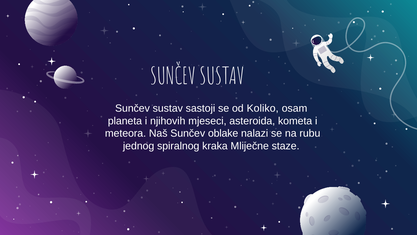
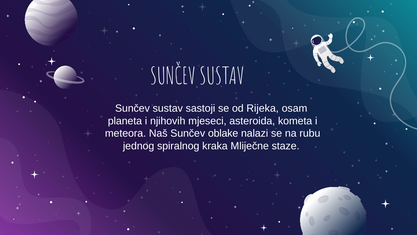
Koliko: Koliko -> Rijeka
